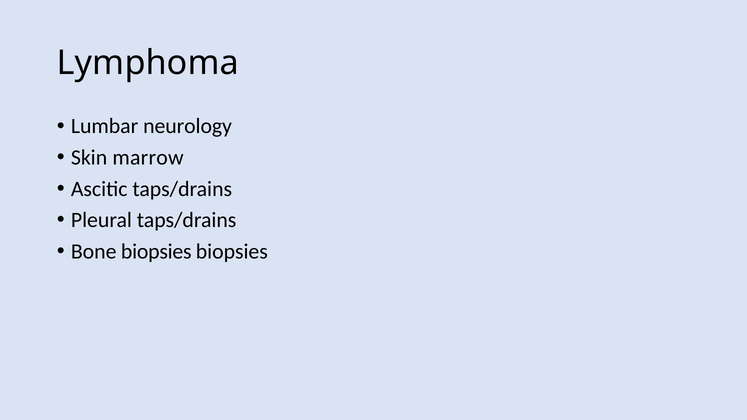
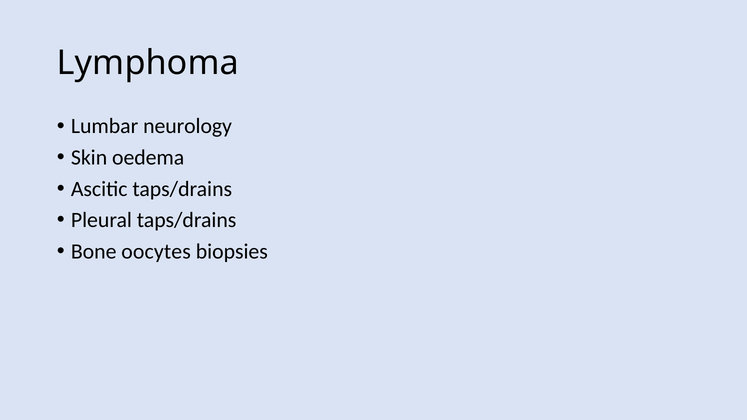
marrow: marrow -> oedema
Bone biopsies: biopsies -> oocytes
